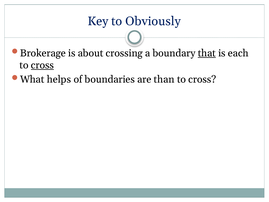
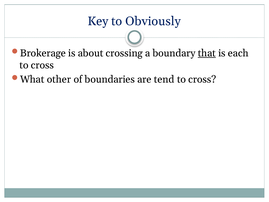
cross at (42, 65) underline: present -> none
helps: helps -> other
than: than -> tend
